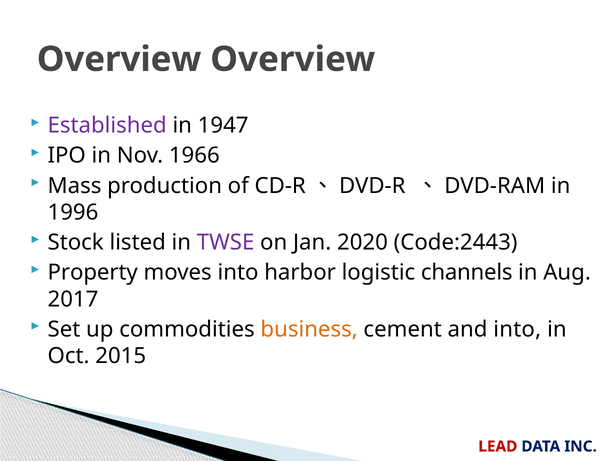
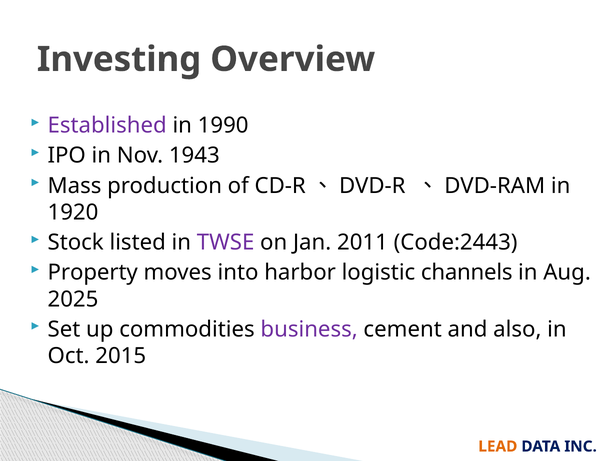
Overview at (119, 59): Overview -> Investing
1947: 1947 -> 1990
1966: 1966 -> 1943
1996: 1996 -> 1920
2020: 2020 -> 2011
2017: 2017 -> 2025
business colour: orange -> purple
and into: into -> also
LEAD colour: red -> orange
